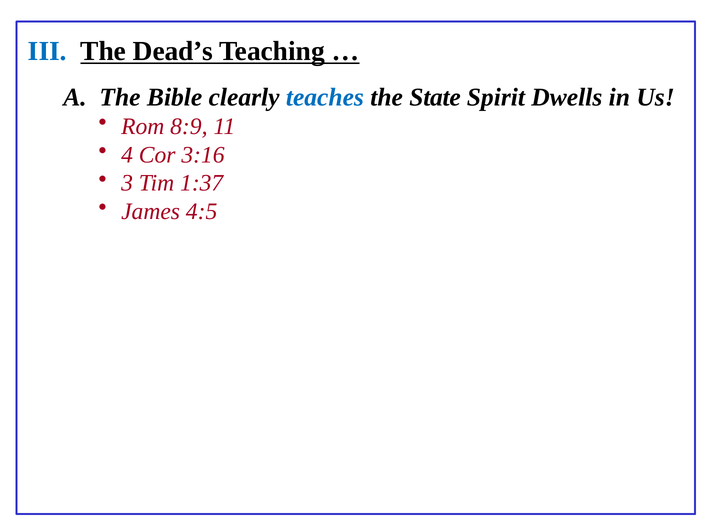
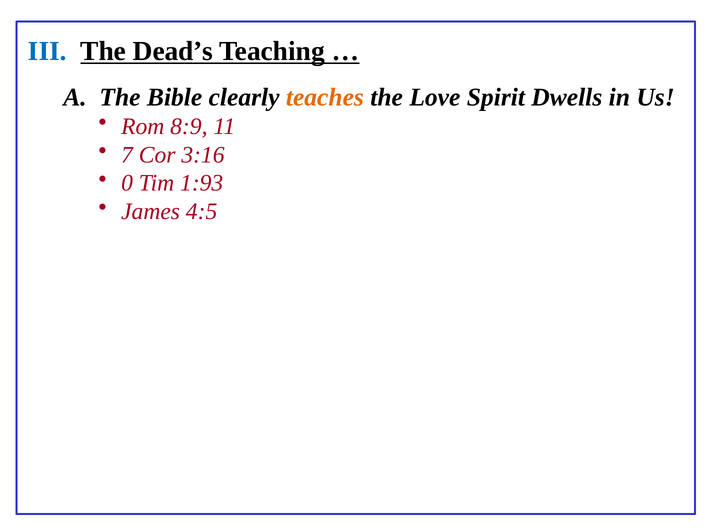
teaches colour: blue -> orange
State: State -> Love
4: 4 -> 7
3: 3 -> 0
1:37: 1:37 -> 1:93
